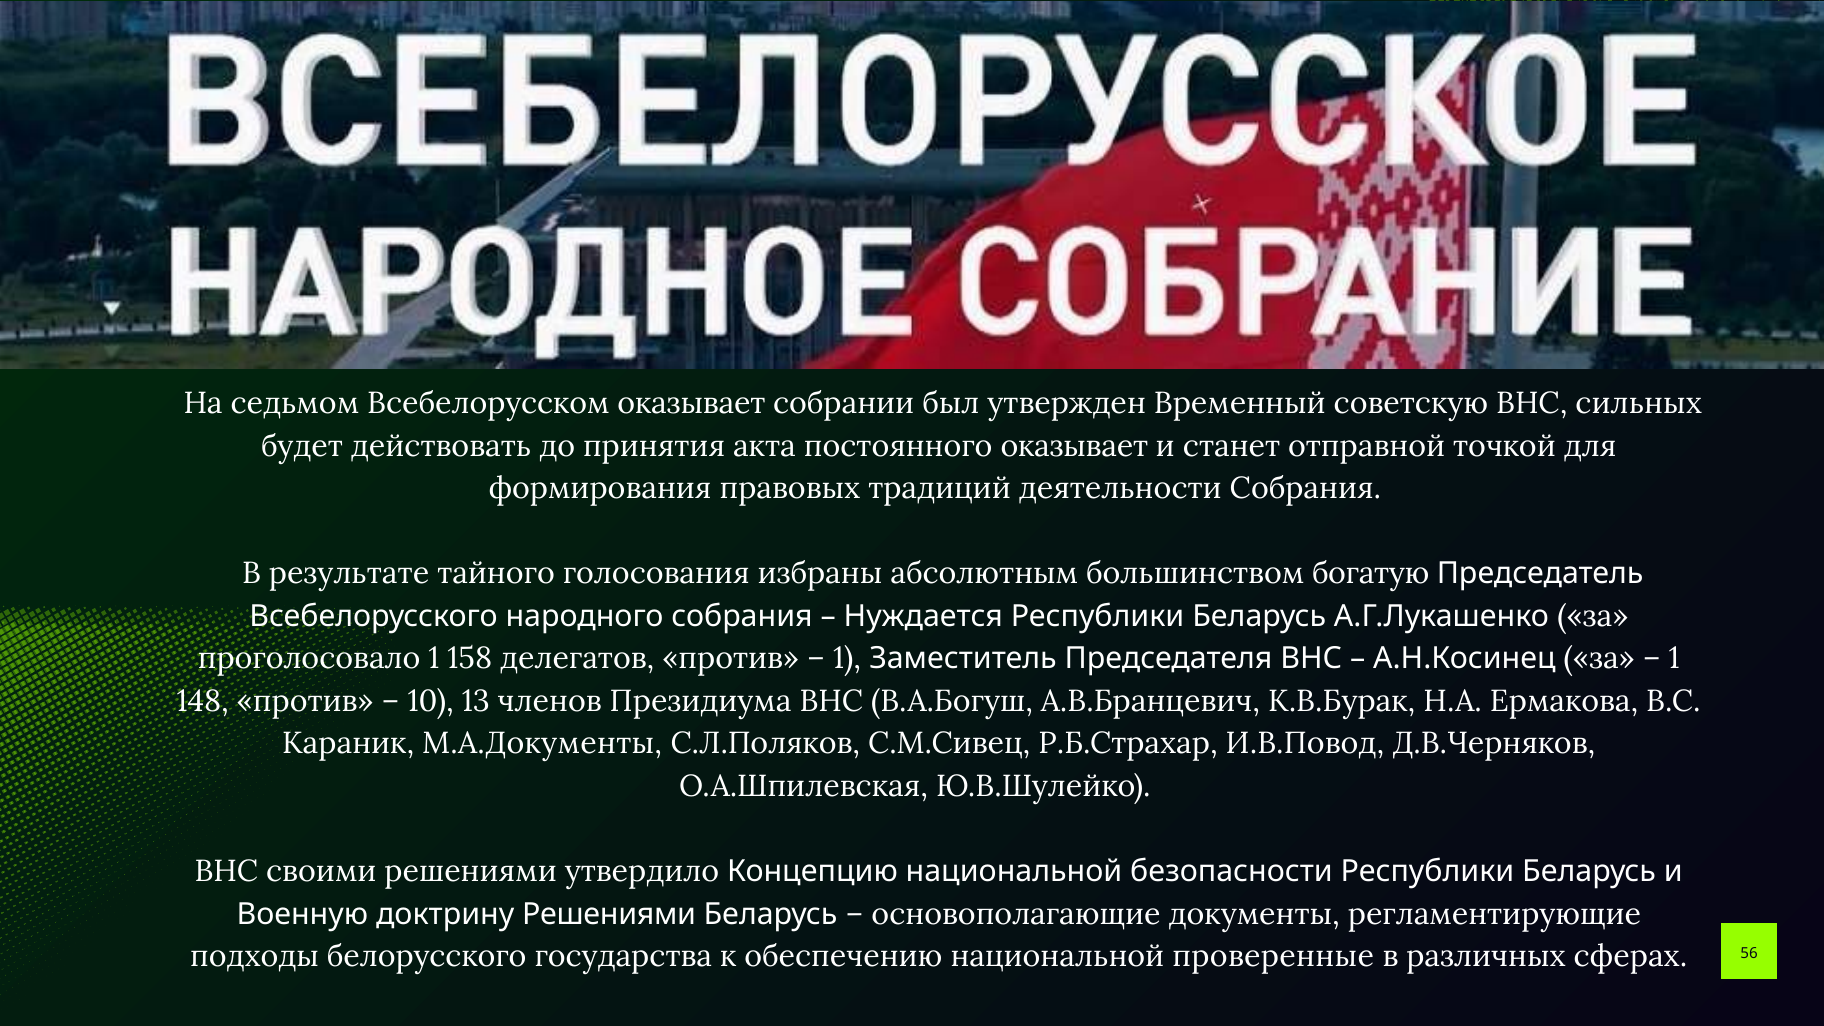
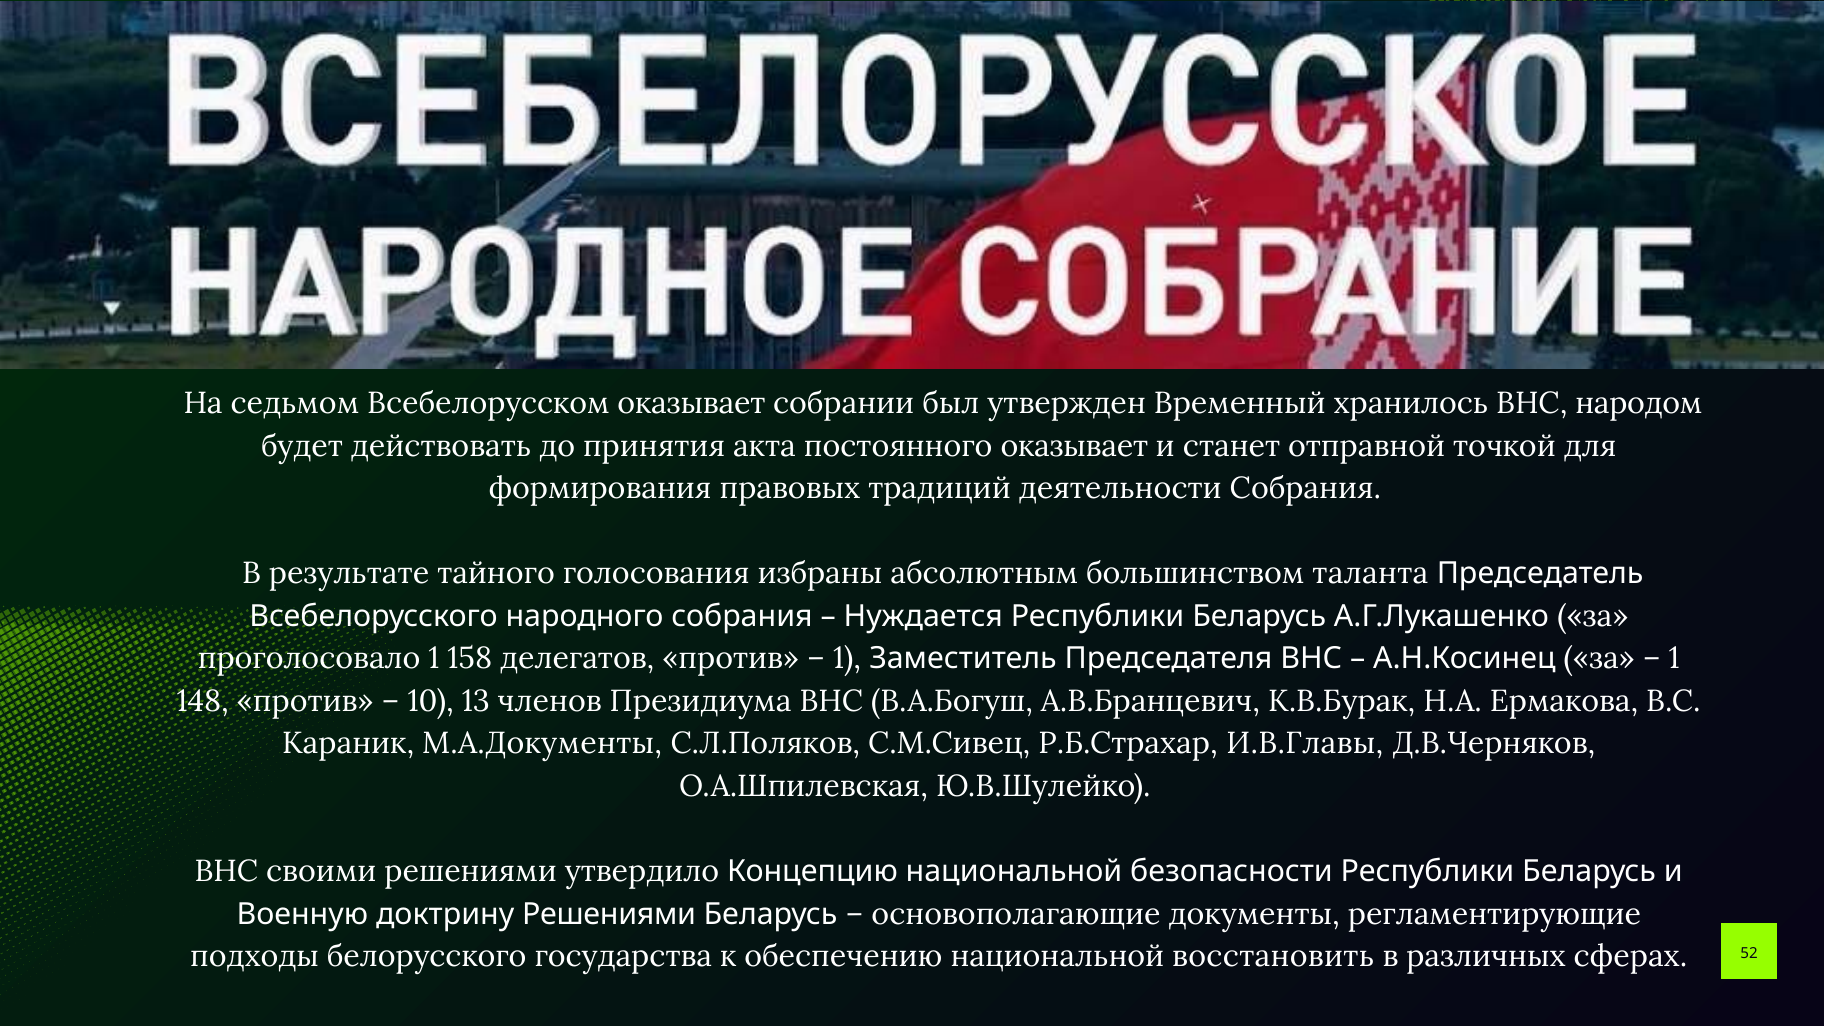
советскую: советскую -> хранилось
сильных: сильных -> народом
богатую: богатую -> таланта
И.В.Повод: И.В.Повод -> И.В.Главы
проверенные: проверенные -> восстановить
56: 56 -> 52
